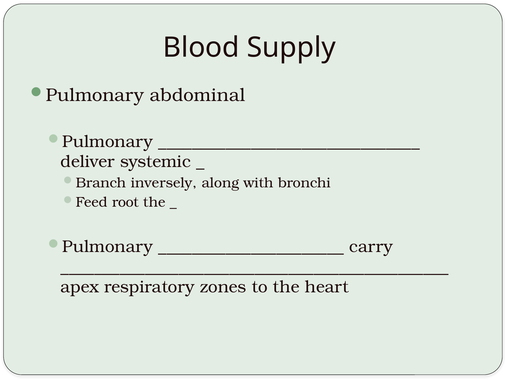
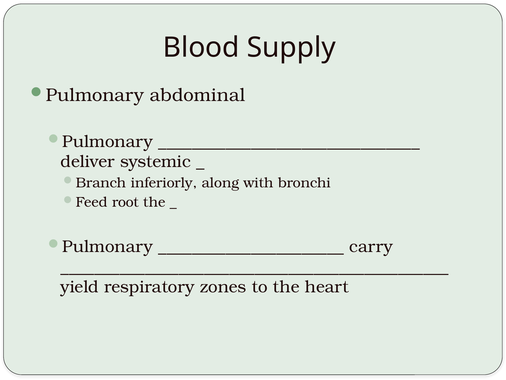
inversely: inversely -> inferiorly
apex: apex -> yield
